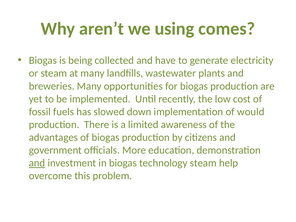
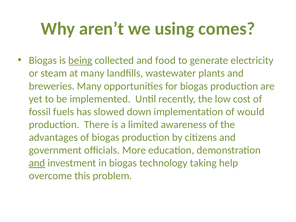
being underline: none -> present
have: have -> food
technology steam: steam -> taking
